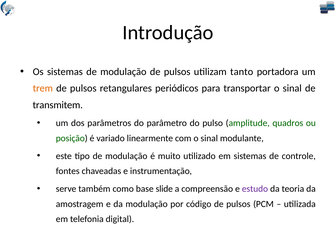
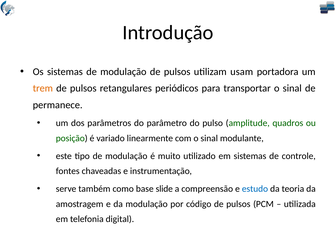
tanto: tanto -> usam
transmitem: transmitem -> permanece
estudo colour: purple -> blue
